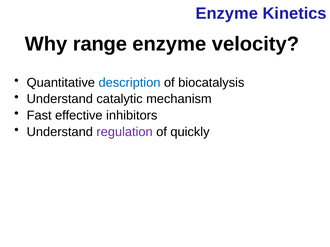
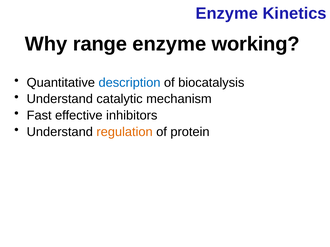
velocity: velocity -> working
regulation colour: purple -> orange
quickly: quickly -> protein
